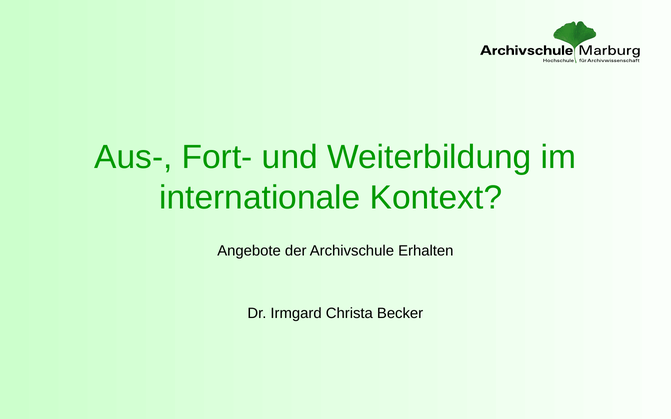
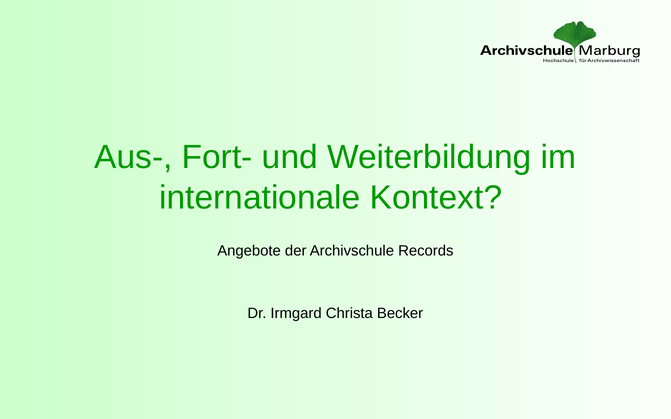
Erhalten: Erhalten -> Records
